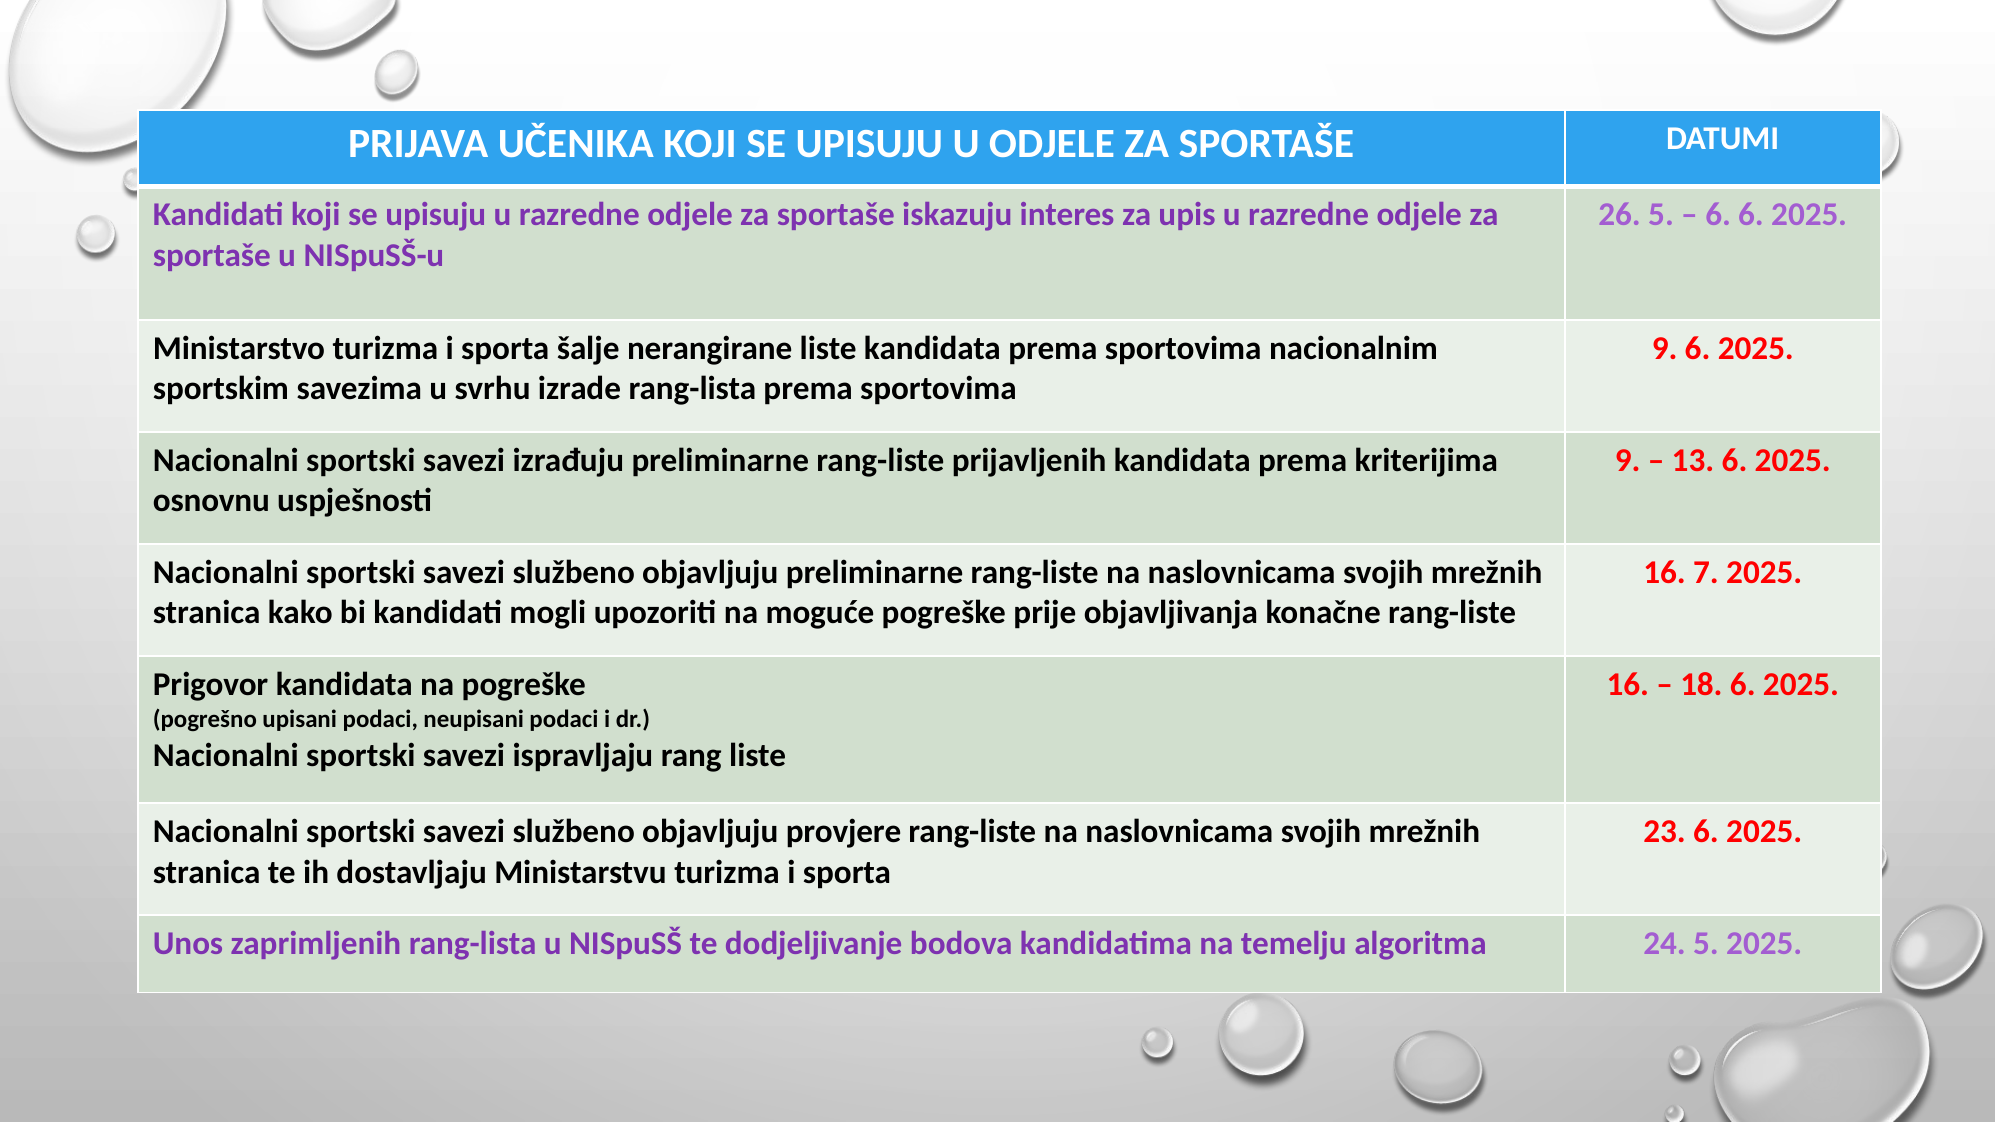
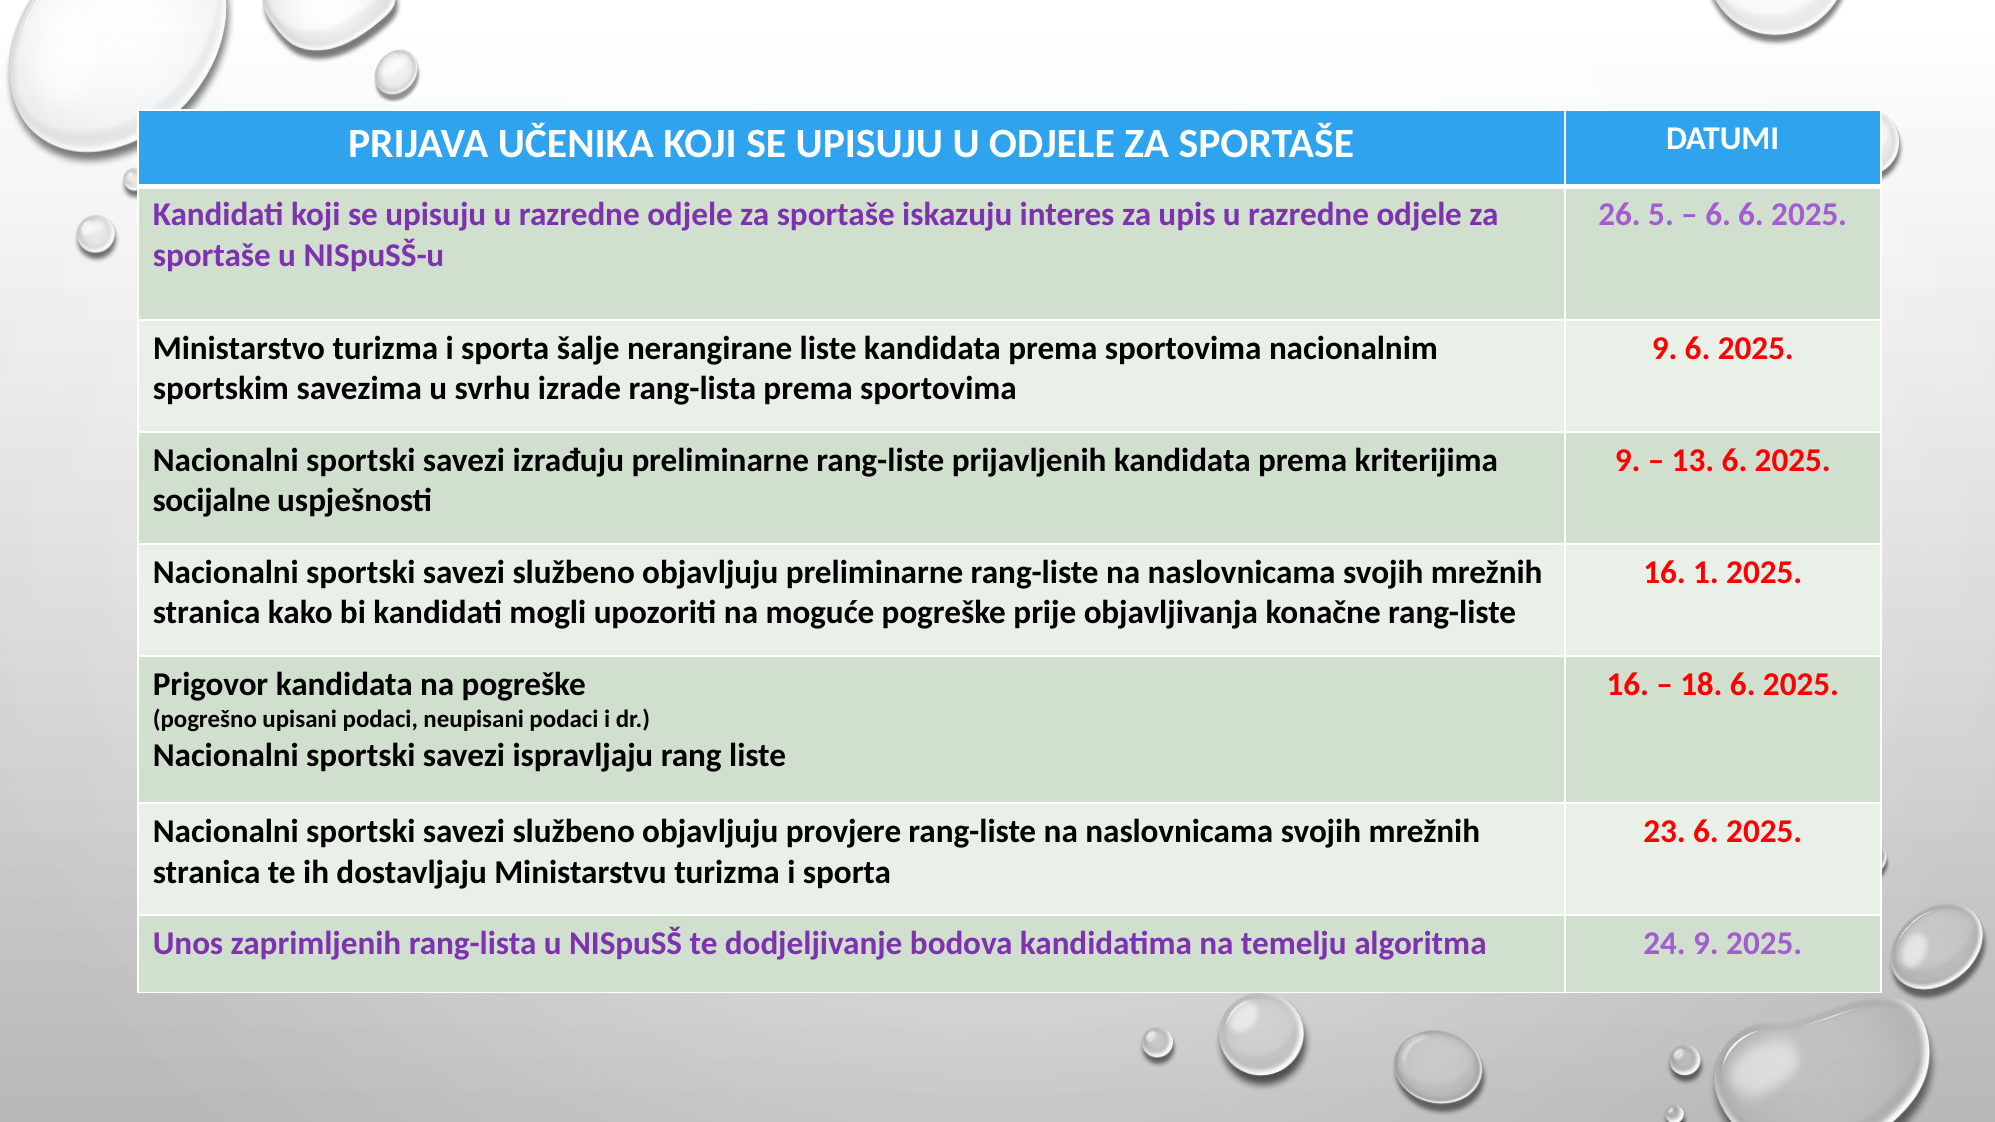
osnovnu: osnovnu -> socijalne
7: 7 -> 1
24 5: 5 -> 9
